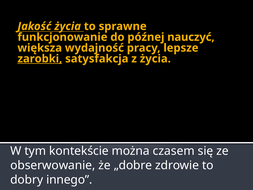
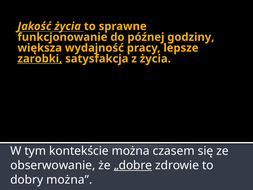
nauczyć: nauczyć -> godziny
„dobre underline: none -> present
dobry innego: innego -> można
